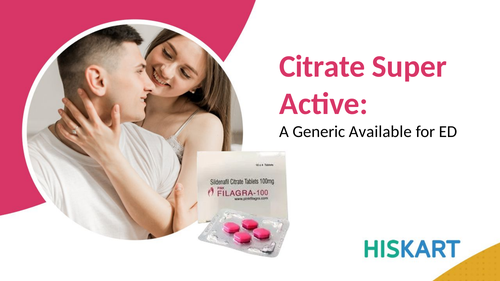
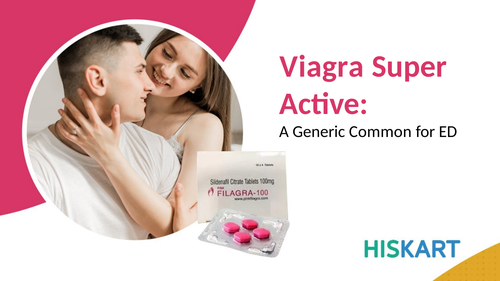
Citrate: Citrate -> Viagra
Available: Available -> Common
